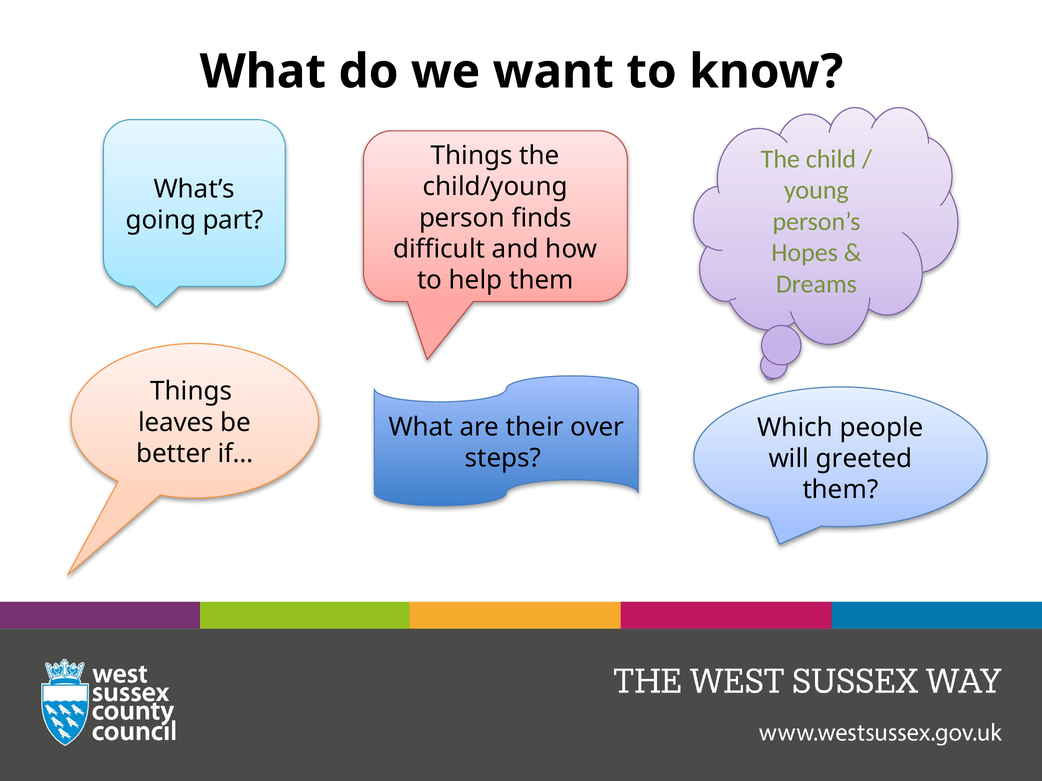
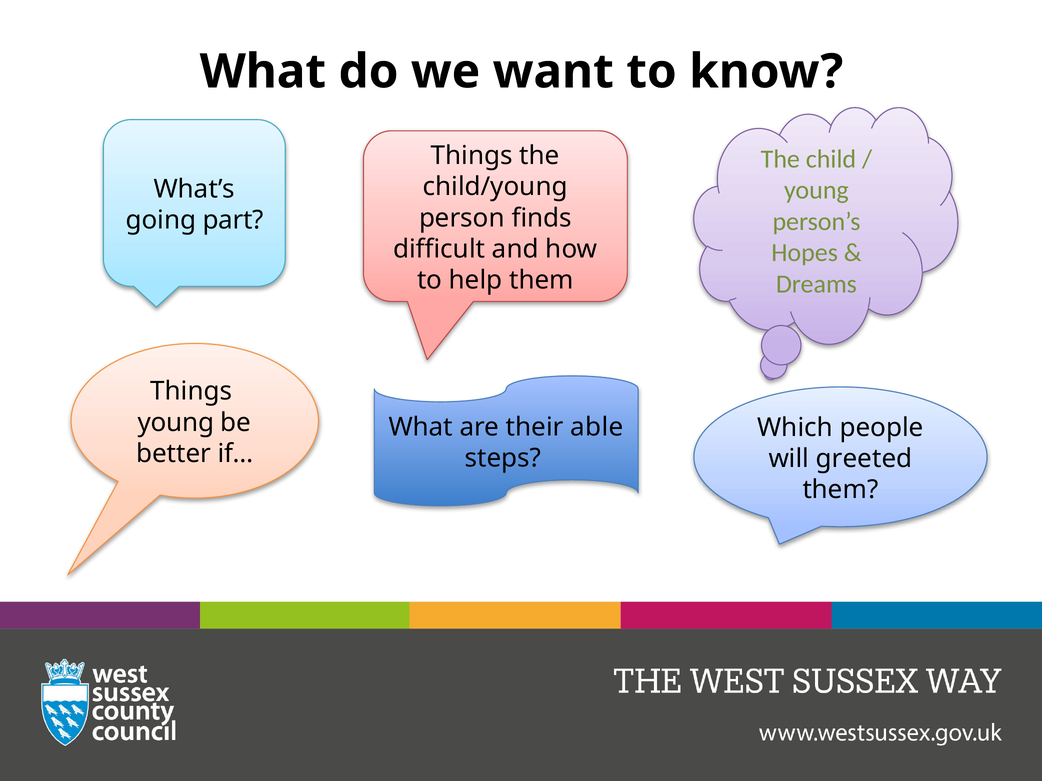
leaves at (176, 423): leaves -> young
over: over -> able
